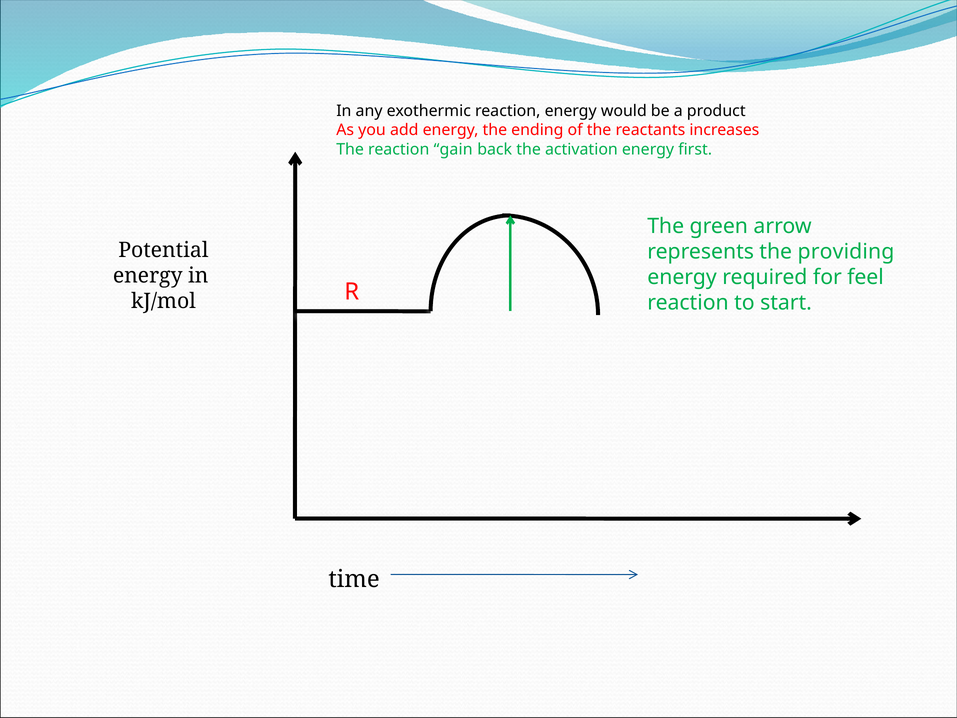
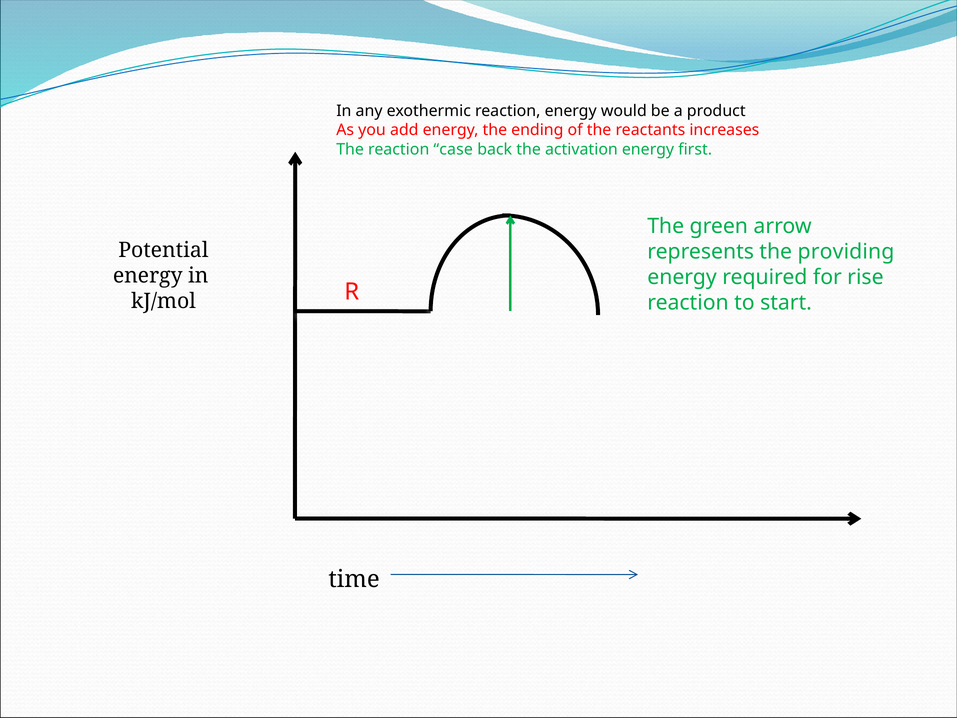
gain: gain -> case
feel: feel -> rise
